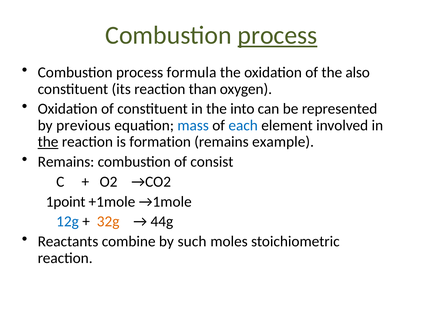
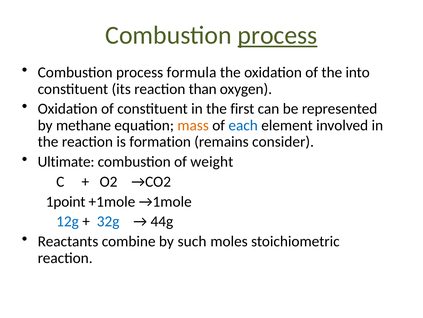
also: also -> into
into: into -> first
previous: previous -> methane
mass colour: blue -> orange
the at (48, 142) underline: present -> none
example: example -> consider
Remains at (66, 161): Remains -> Ultimate
consist: consist -> weight
32g colour: orange -> blue
